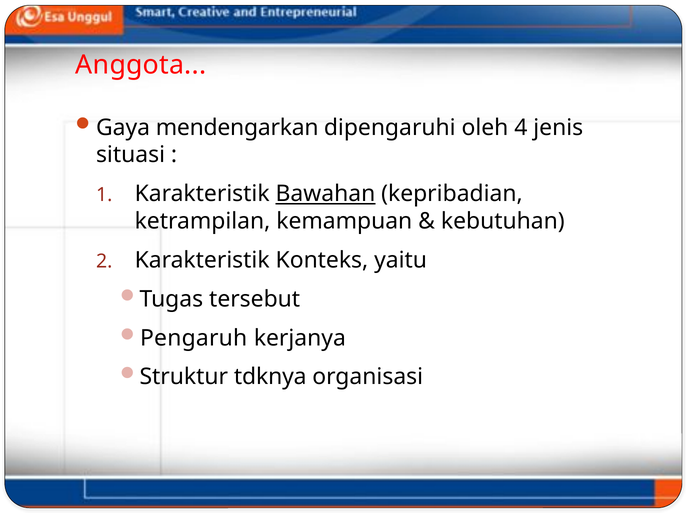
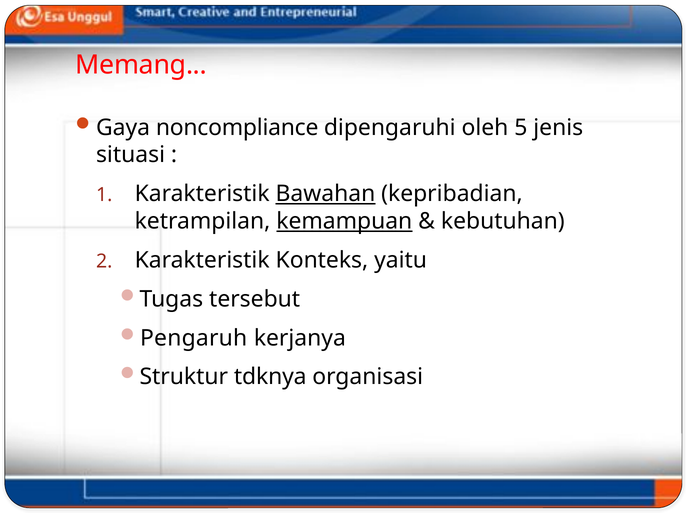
Anggota: Anggota -> Memang
mendengarkan: mendengarkan -> noncompliance
4: 4 -> 5
kemampuan underline: none -> present
